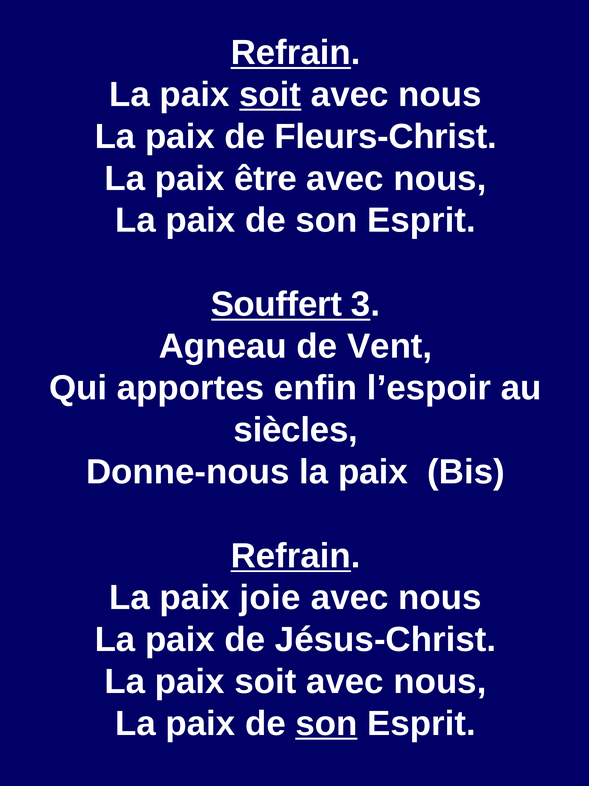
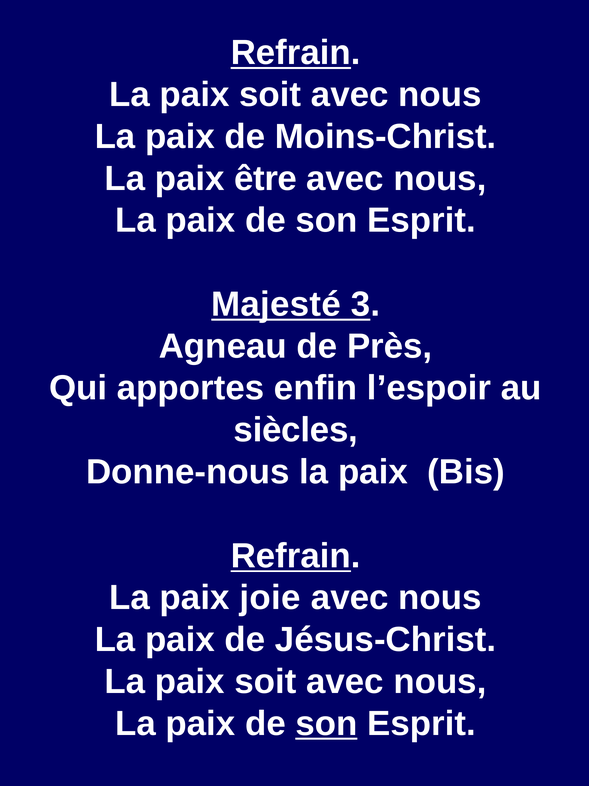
soit at (270, 95) underline: present -> none
Fleurs-Christ: Fleurs-Christ -> Moins-Christ
Souffert: Souffert -> Majesté
Vent: Vent -> Près
